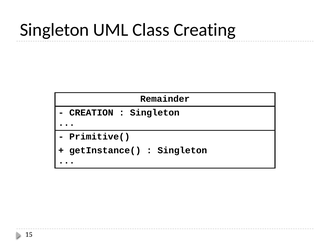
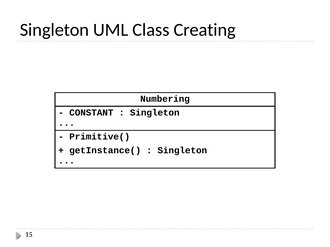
Remainder: Remainder -> Numbering
CREATION: CREATION -> CONSTANT
